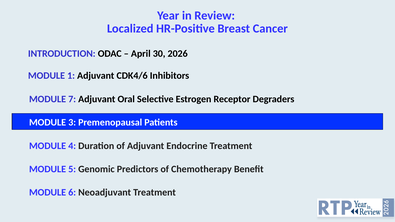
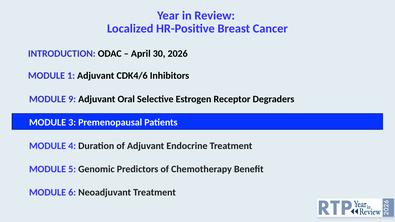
7: 7 -> 9
